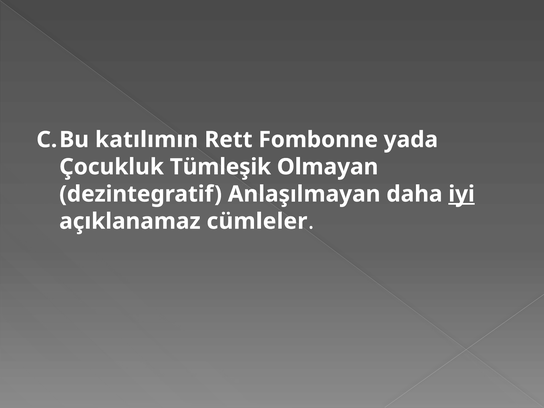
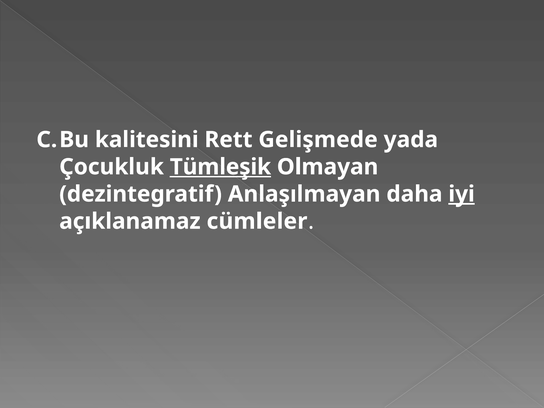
katılımın: katılımın -> kalitesini
Fombonne: Fombonne -> Gelişmede
Tümleşik underline: none -> present
